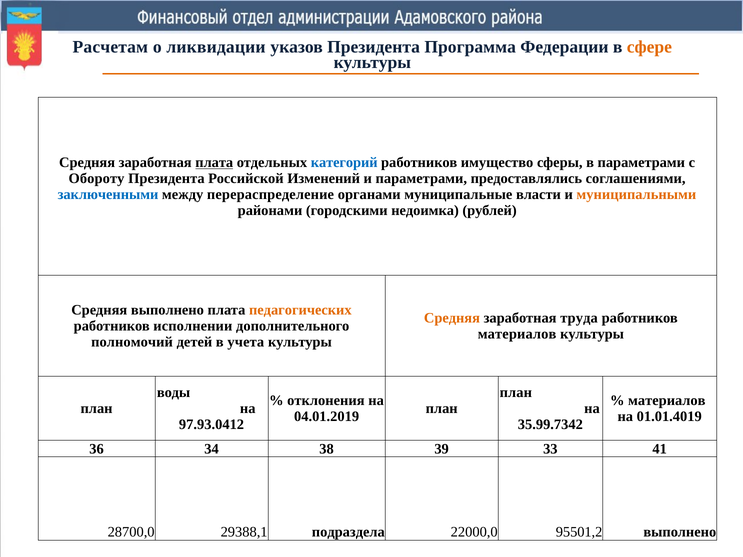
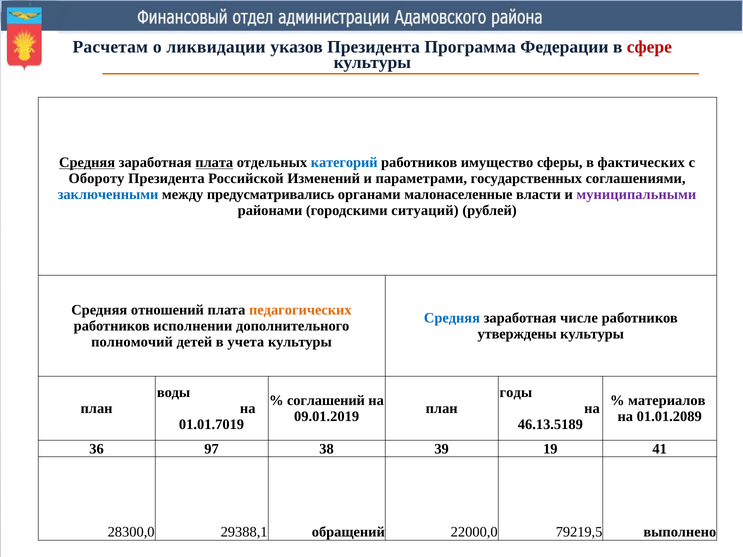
сфере colour: orange -> red
Средняя at (87, 163) underline: none -> present
в параметрами: параметрами -> фактических
предоставлялись: предоставлялись -> государственных
перераспределение: перераспределение -> предусматривались
муниципальные: муниципальные -> малонаселенные
муниципальными colour: orange -> purple
недоимка: недоимка -> ситуаций
Средняя выполнено: выполнено -> отношений
Средняя at (452, 318) colour: orange -> blue
труда: труда -> числе
материалов at (517, 334): материалов -> утверждены
план at (516, 393): план -> годы
отклонения: отклонения -> соглашений
04.01.2019: 04.01.2019 -> 09.01.2019
01.01.4019: 01.01.4019 -> 01.01.2089
97.93.0412: 97.93.0412 -> 01.01.7019
35.99.7342: 35.99.7342 -> 46.13.5189
34: 34 -> 97
33: 33 -> 19
28700,0: 28700,0 -> 28300,0
подраздела: подраздела -> обращений
95501,2: 95501,2 -> 79219,5
